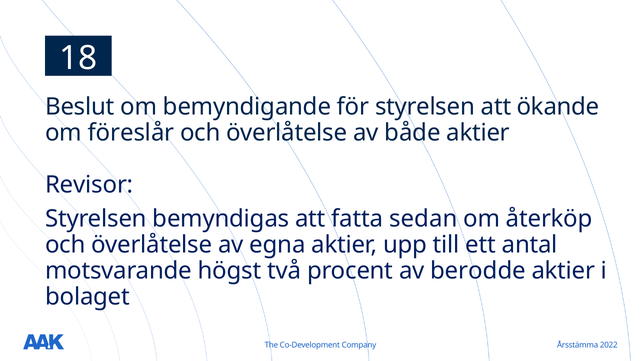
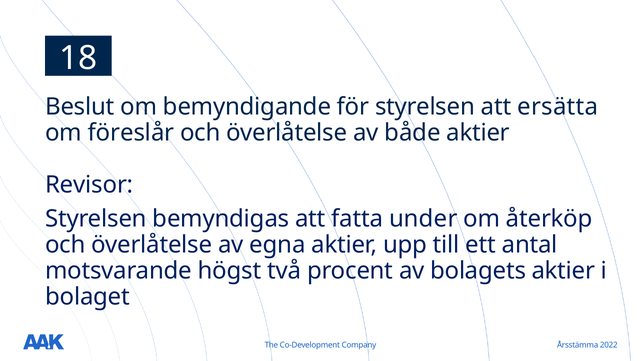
ökande: ökande -> ersätta
sedan: sedan -> under
berodde: berodde -> bolagets
